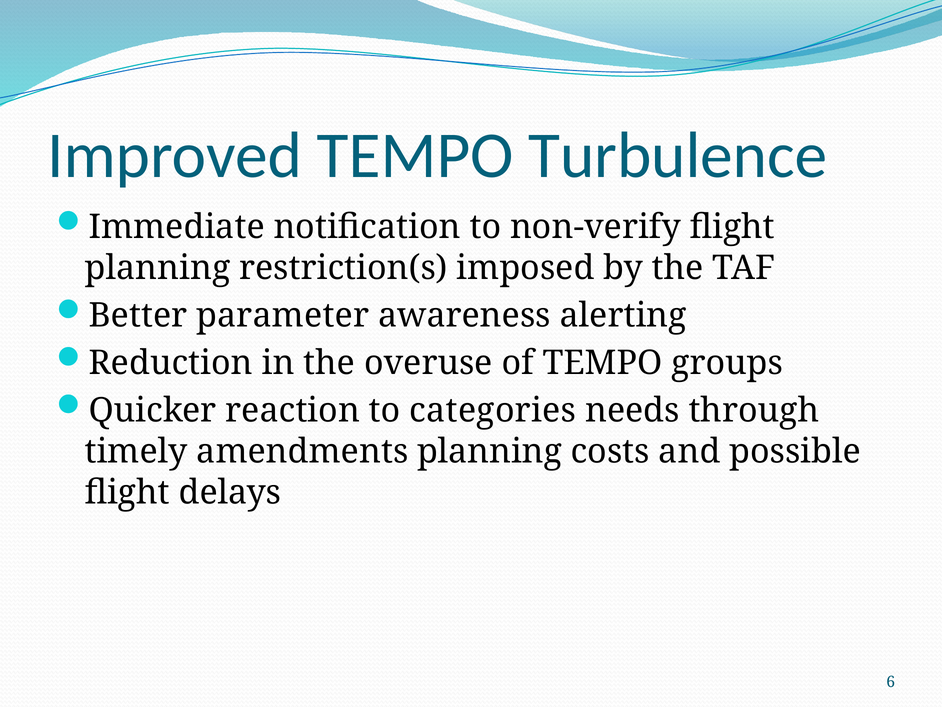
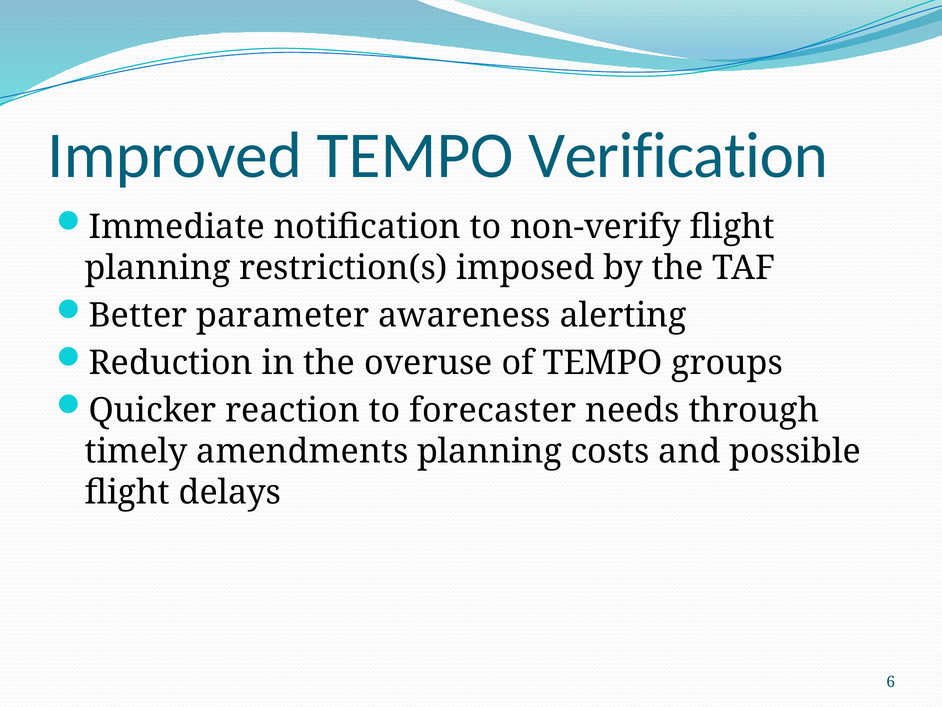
Turbulence: Turbulence -> Verification
categories: categories -> forecaster
